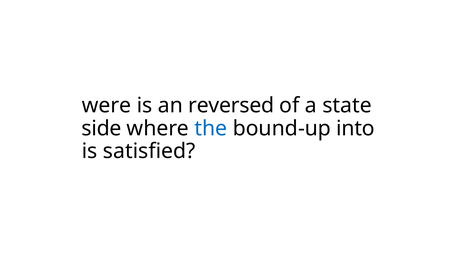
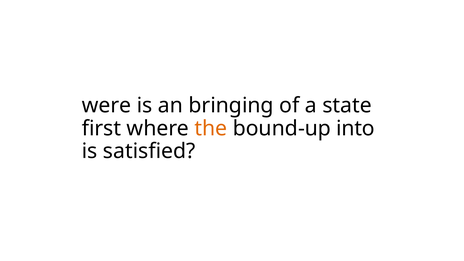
reversed: reversed -> bringing
side: side -> first
the colour: blue -> orange
